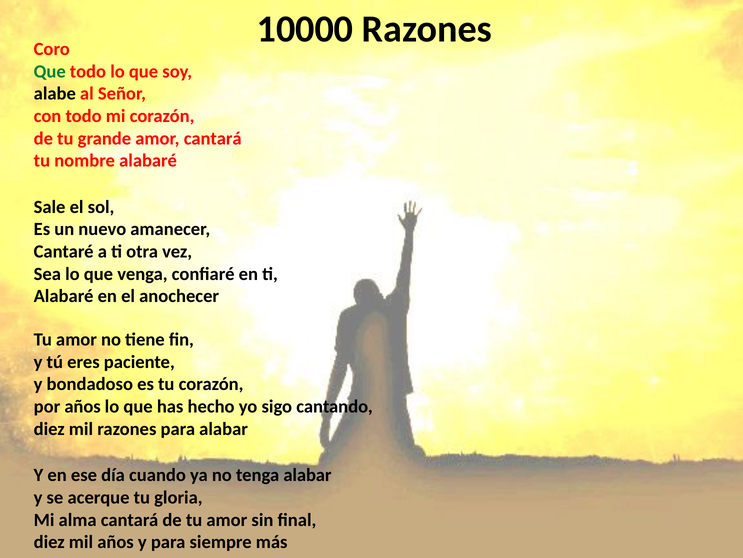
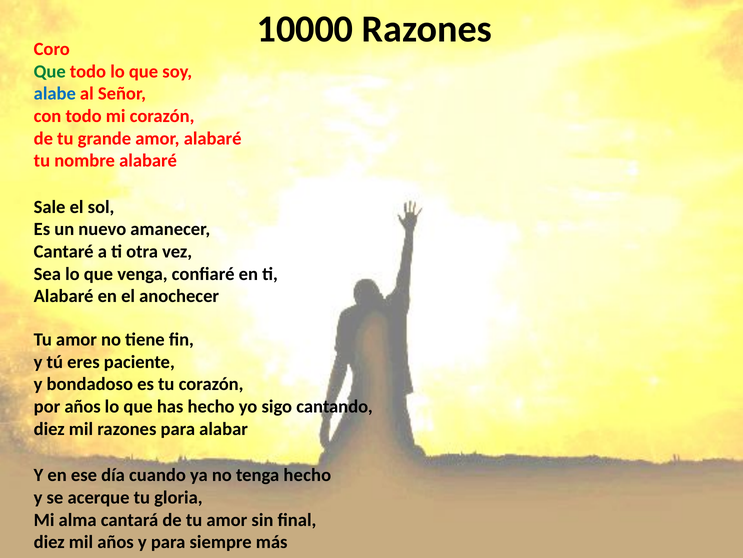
alabe colour: black -> blue
amor cantará: cantará -> alabaré
tenga alabar: alabar -> hecho
